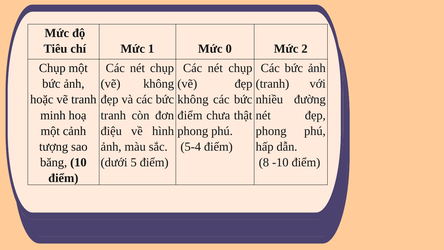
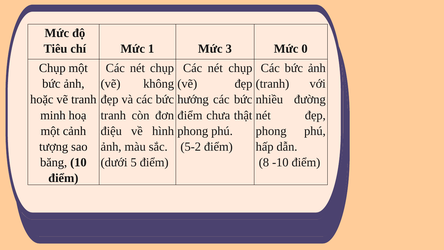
0: 0 -> 3
2: 2 -> 0
không at (193, 99): không -> hướng
5-4: 5-4 -> 5-2
